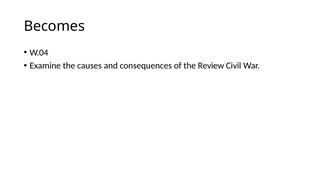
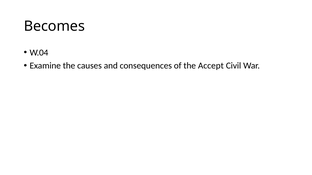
Review: Review -> Accept
